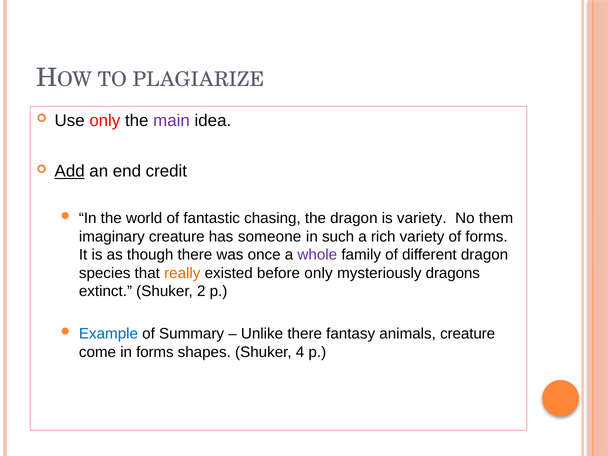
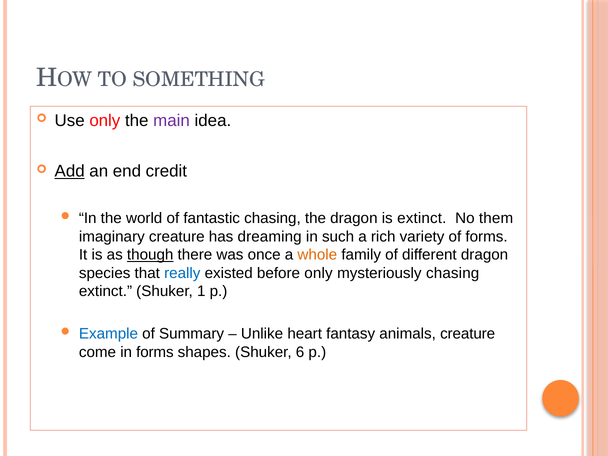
PLAGIARIZE: PLAGIARIZE -> SOMETHING
is variety: variety -> extinct
someone: someone -> dreaming
though underline: none -> present
whole colour: purple -> orange
really colour: orange -> blue
mysteriously dragons: dragons -> chasing
2: 2 -> 1
Unlike there: there -> heart
4: 4 -> 6
